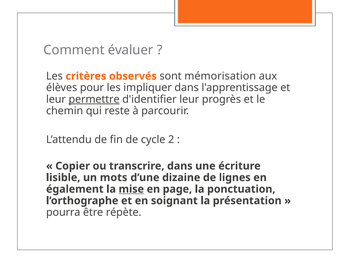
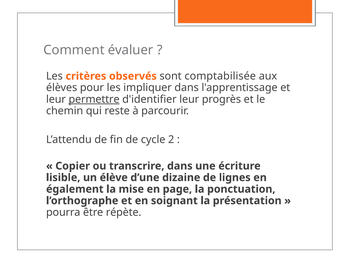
mémorisation: mémorisation -> comptabilisée
mots: mots -> élève
mise underline: present -> none
